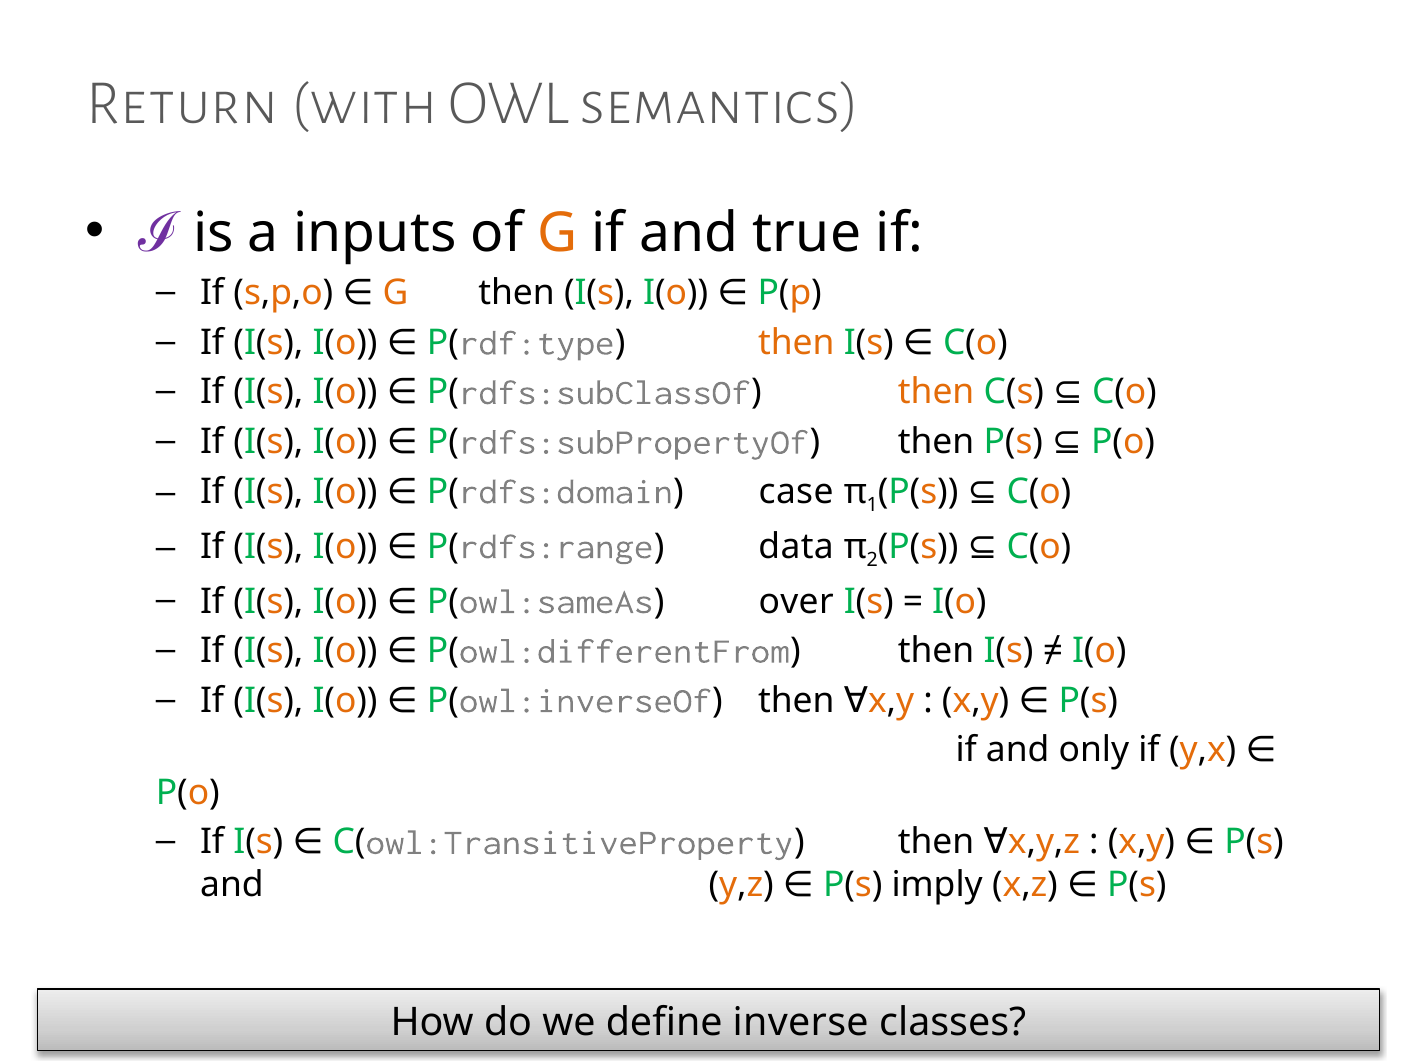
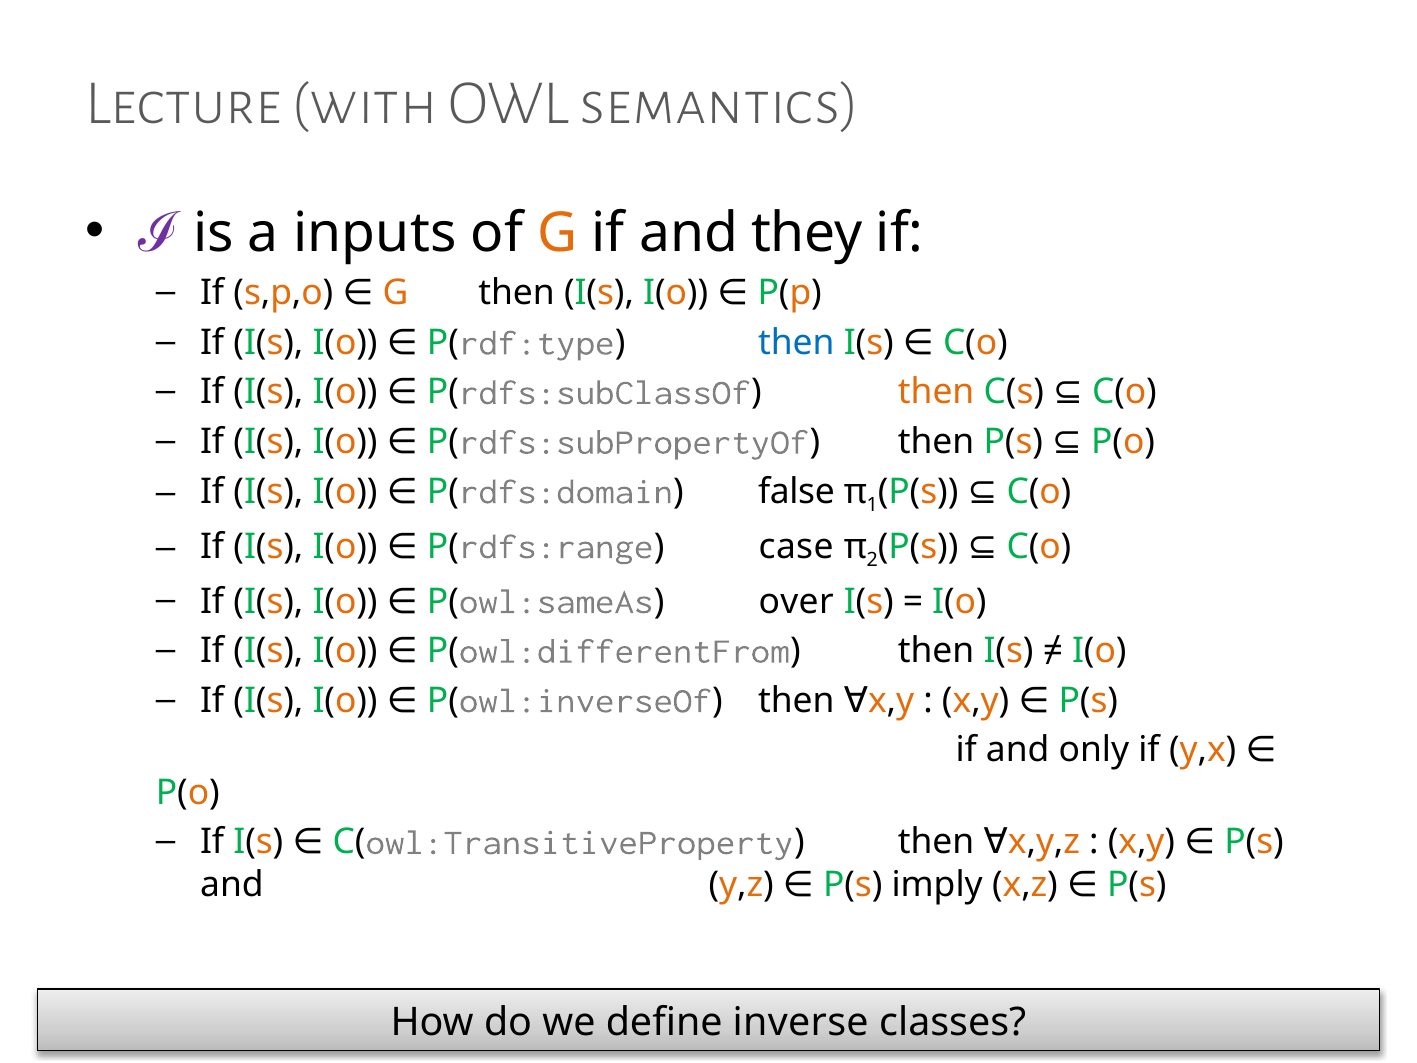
Return: Return -> Lecture
true: true -> they
then at (796, 343) colour: orange -> blue
case: case -> false
data: data -> case
